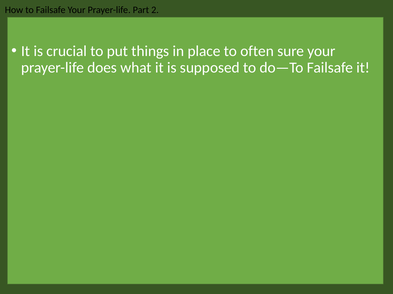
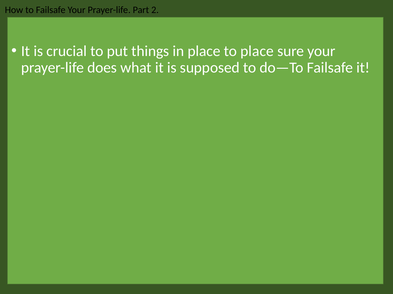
to often: often -> place
